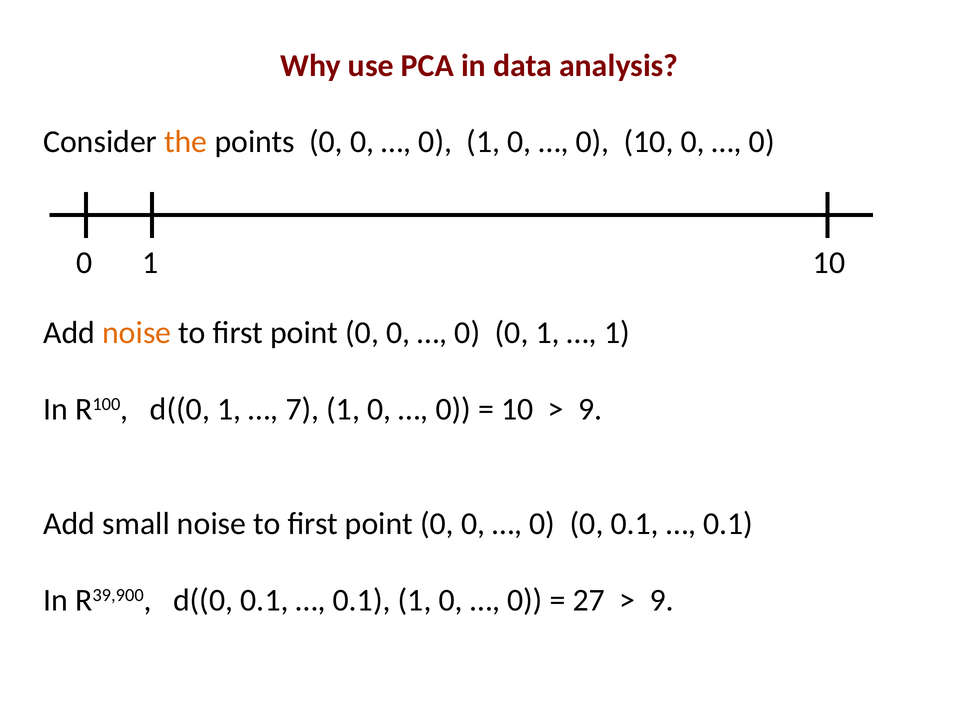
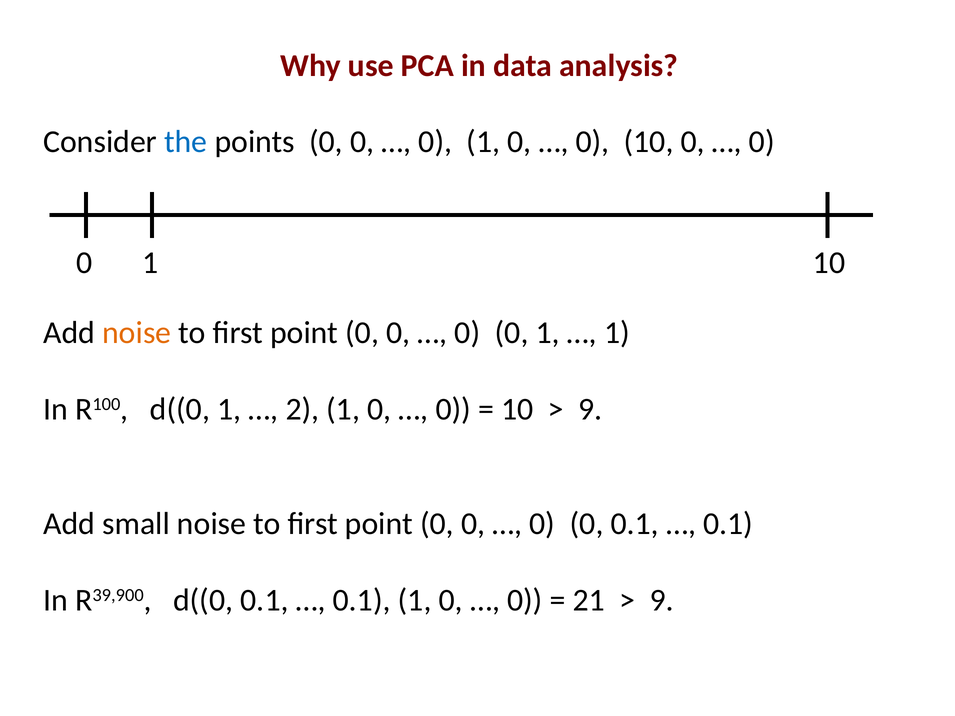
the colour: orange -> blue
7: 7 -> 2
27: 27 -> 21
